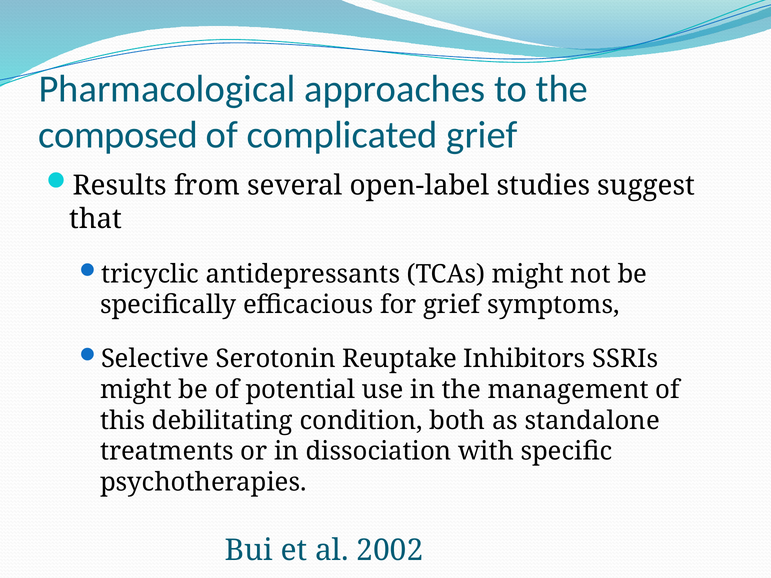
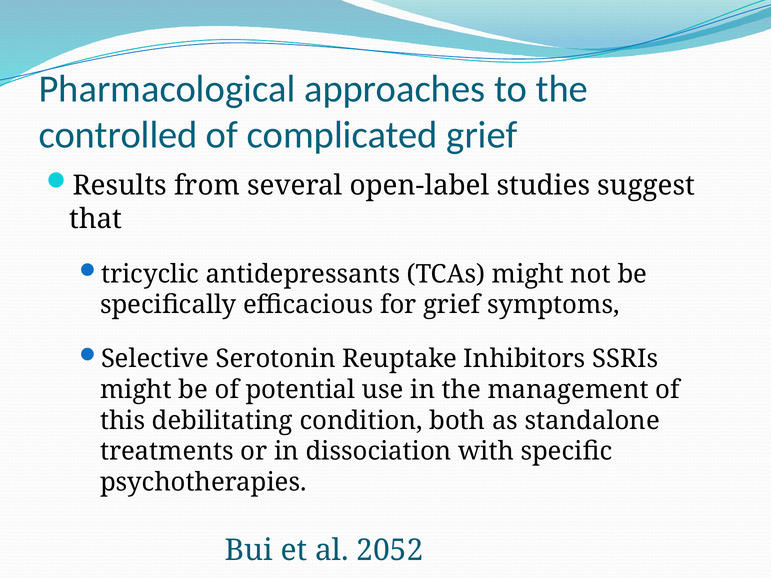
composed: composed -> controlled
2002: 2002 -> 2052
